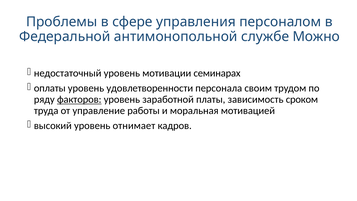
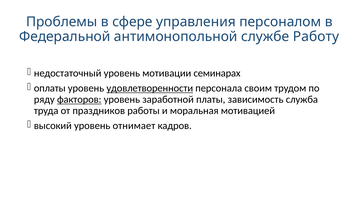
Можно: Можно -> Работу
удовлетворенности underline: none -> present
сроком: сроком -> служба
управление: управление -> праздников
